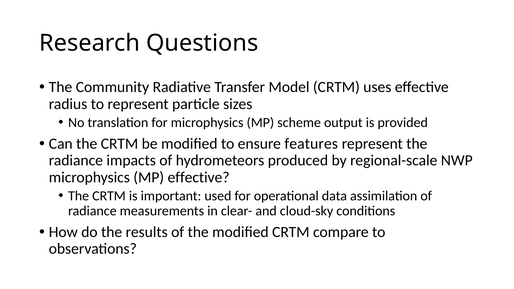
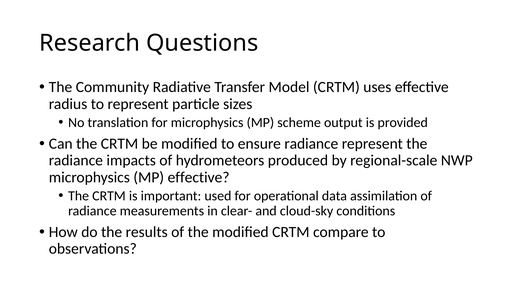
ensure features: features -> radiance
